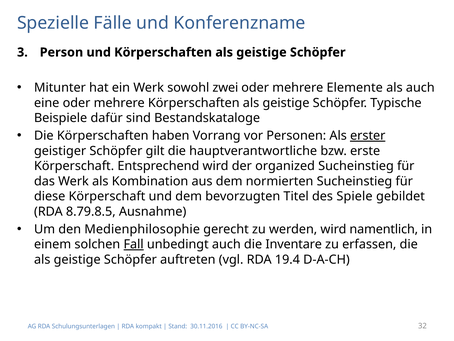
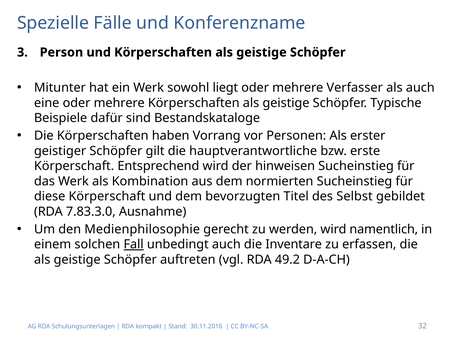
zwei: zwei -> liegt
Elemente: Elemente -> Verfasser
erster underline: present -> none
organized: organized -> hinweisen
Spiele: Spiele -> Selbst
8.79.8.5: 8.79.8.5 -> 7.83.3.0
19.4: 19.4 -> 49.2
